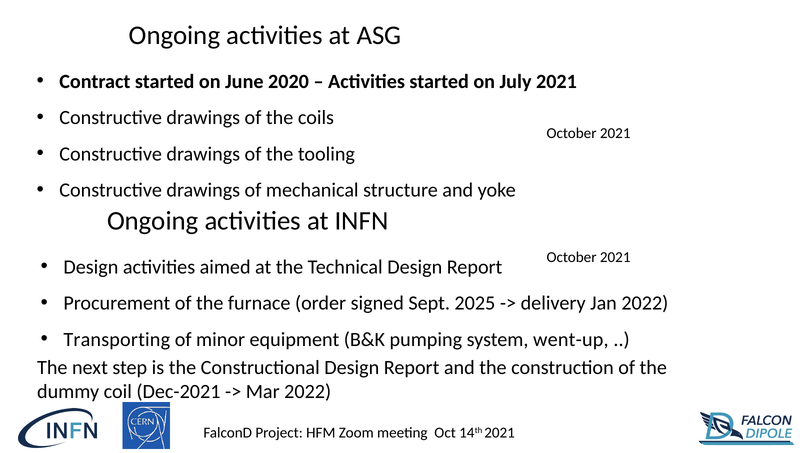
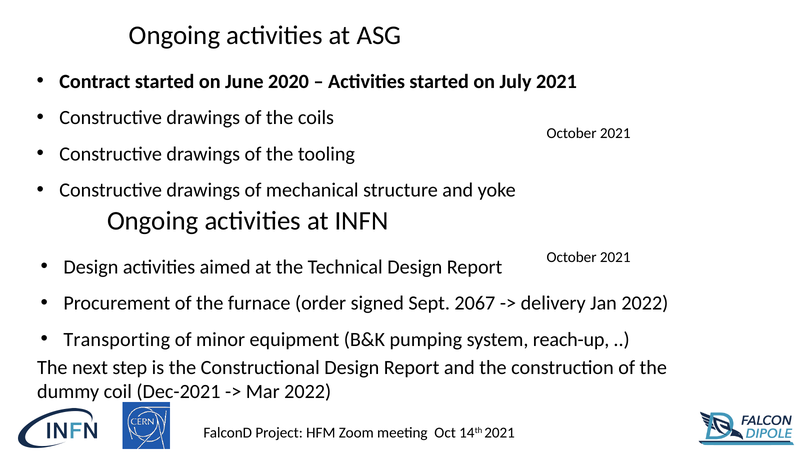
2025: 2025 -> 2067
went-up: went-up -> reach-up
